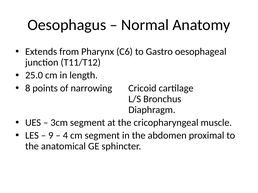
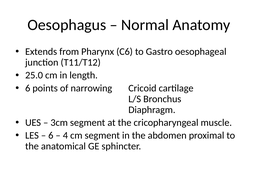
8 at (28, 88): 8 -> 6
9 at (51, 136): 9 -> 6
